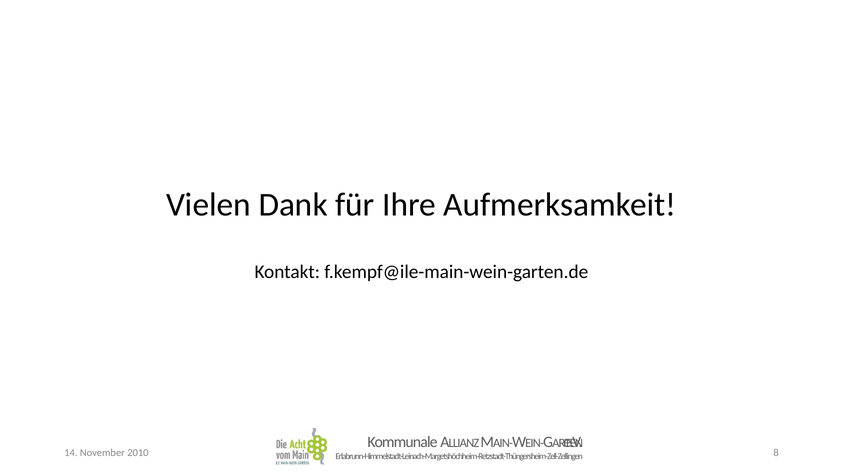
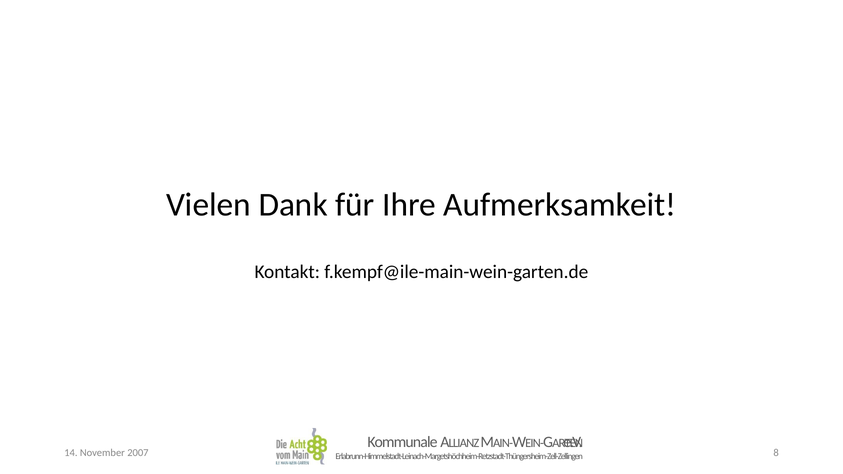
2010: 2010 -> 2007
